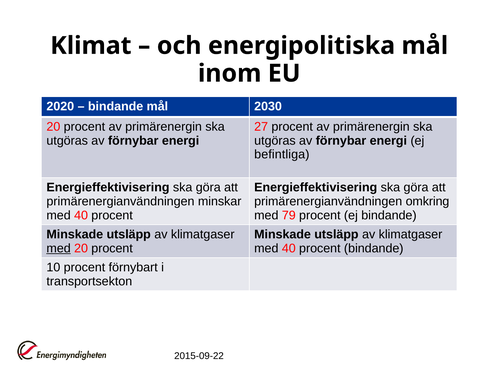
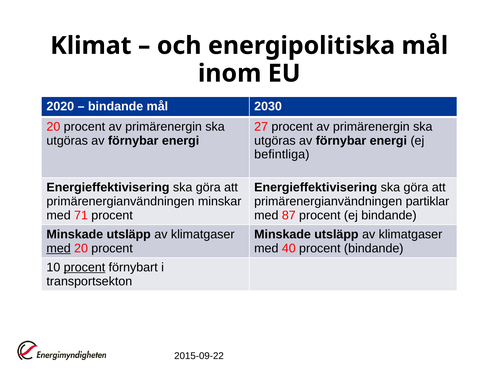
omkring: omkring -> partiklar
40 at (81, 215): 40 -> 71
79: 79 -> 87
procent at (84, 267) underline: none -> present
